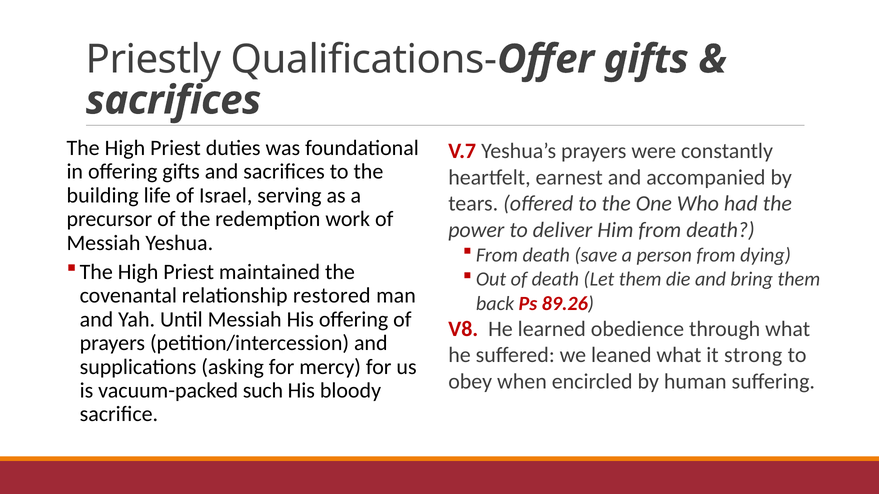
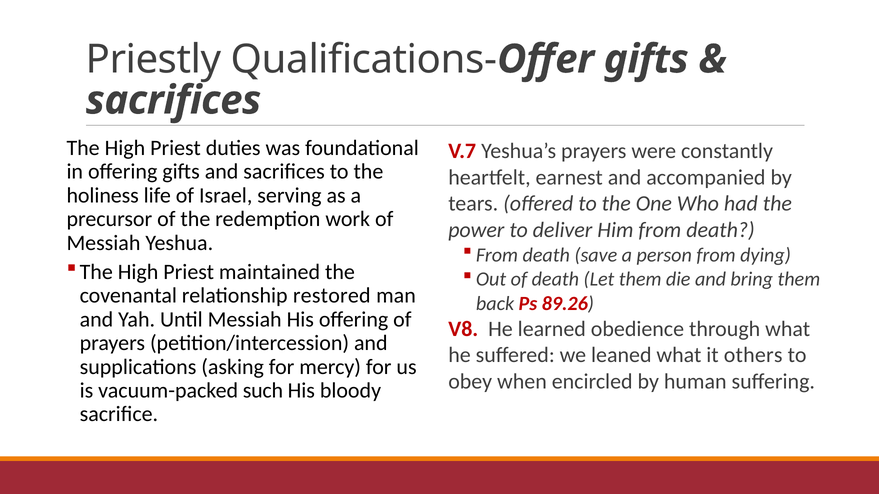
building: building -> holiness
strong: strong -> others
